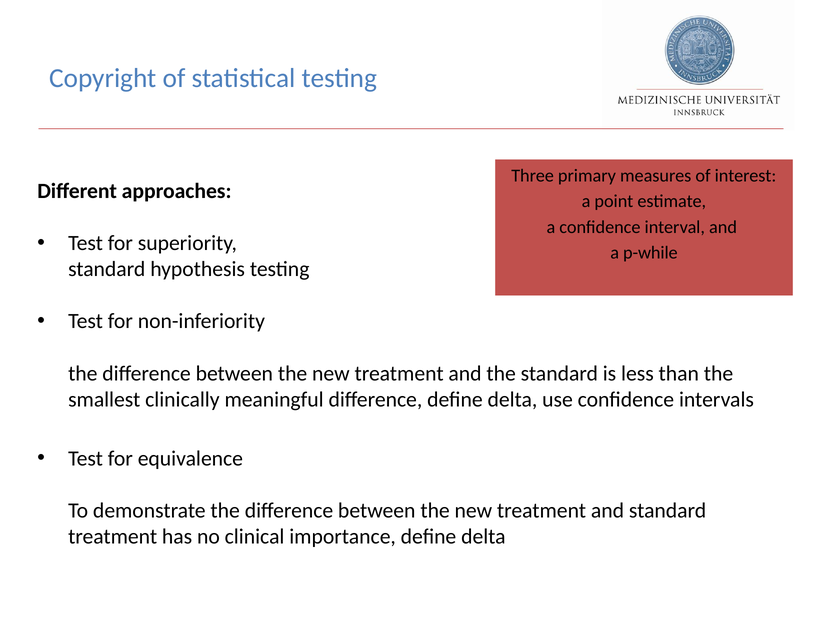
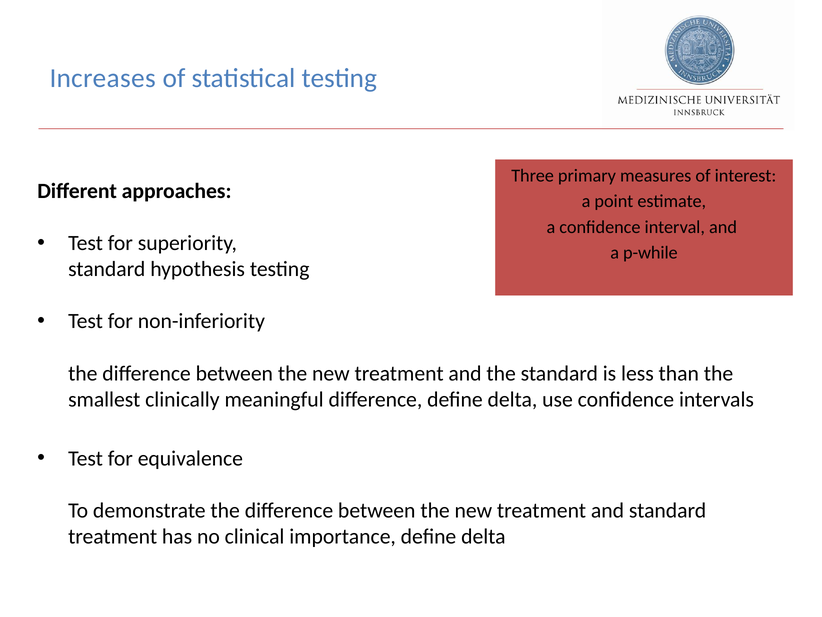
Copyright: Copyright -> Increases
